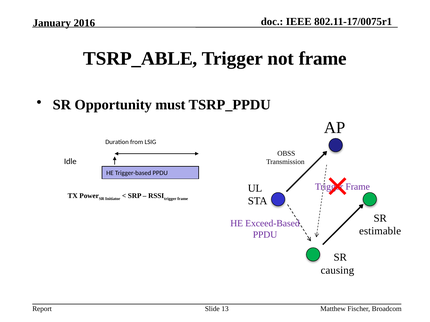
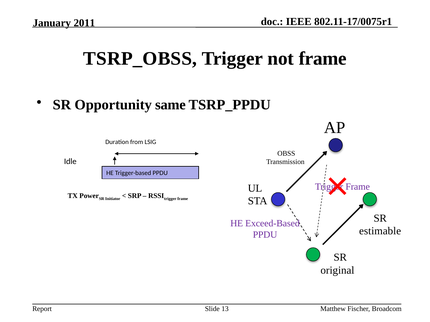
2016: 2016 -> 2011
TSRP_ABLE: TSRP_ABLE -> TSRP_OBSS
must: must -> same
causing: causing -> original
